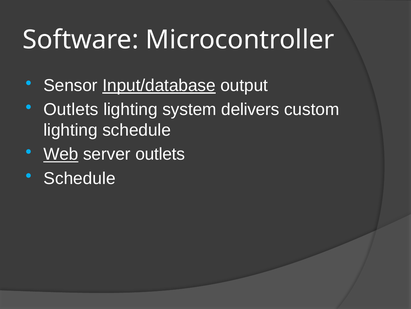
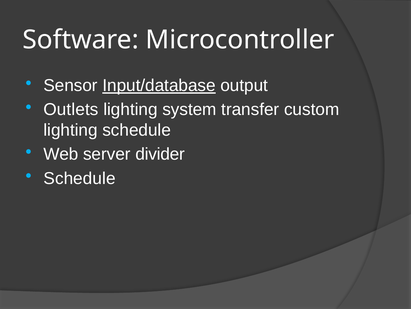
delivers: delivers -> transfer
Web underline: present -> none
server outlets: outlets -> divider
